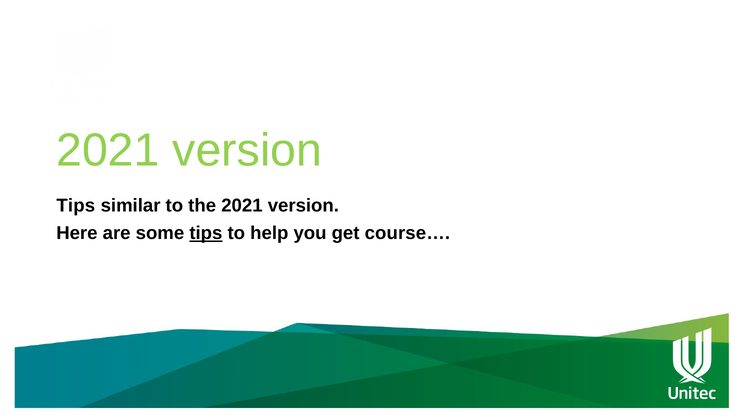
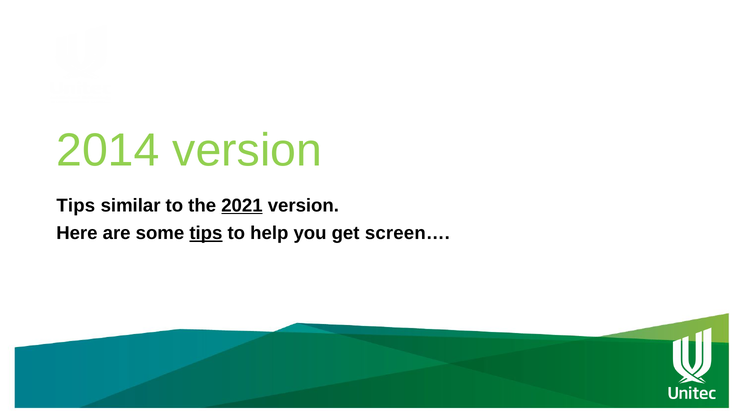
2021 at (108, 151): 2021 -> 2014
2021 at (242, 205) underline: none -> present
course…: course… -> screen…
